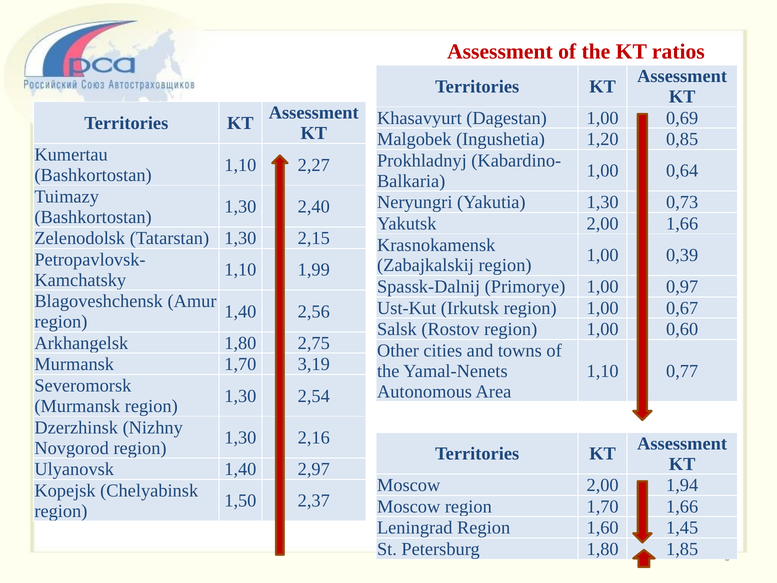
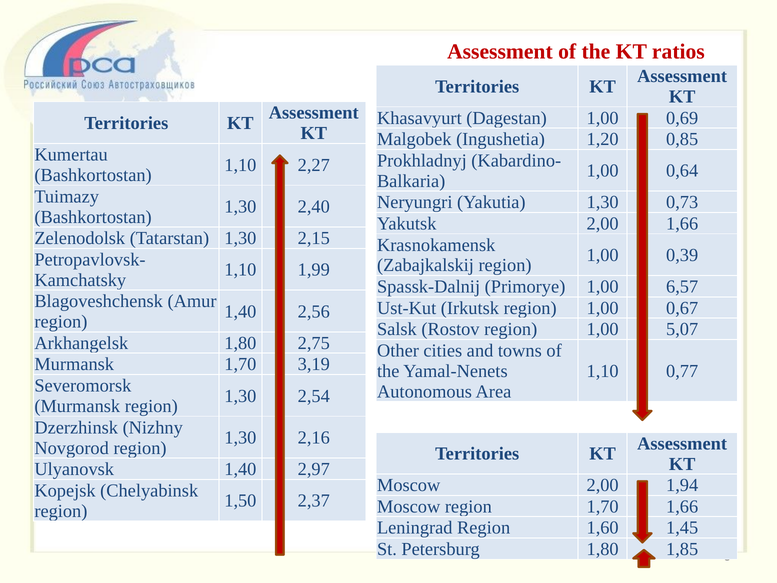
0,97: 0,97 -> 6,57
0,60: 0,60 -> 5,07
